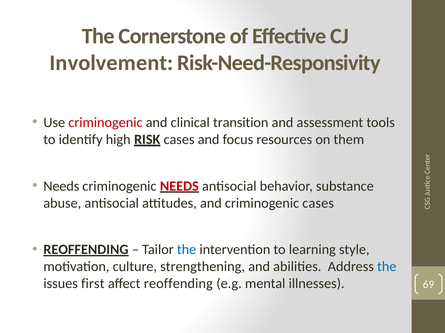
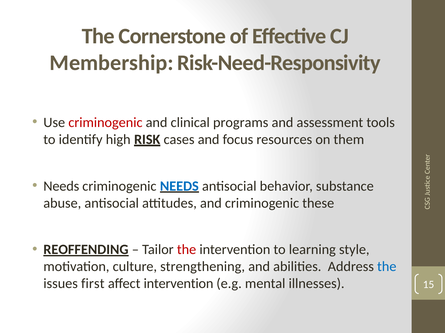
Involvement: Involvement -> Membership
transition: transition -> programs
NEEDS at (179, 186) colour: red -> blue
criminogenic cases: cases -> these
the at (187, 250) colour: blue -> red
affect reoffending: reoffending -> intervention
69: 69 -> 15
